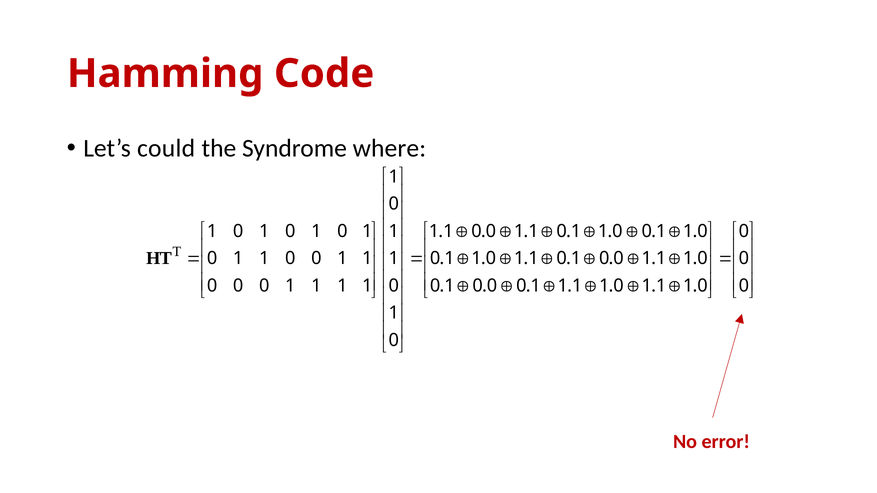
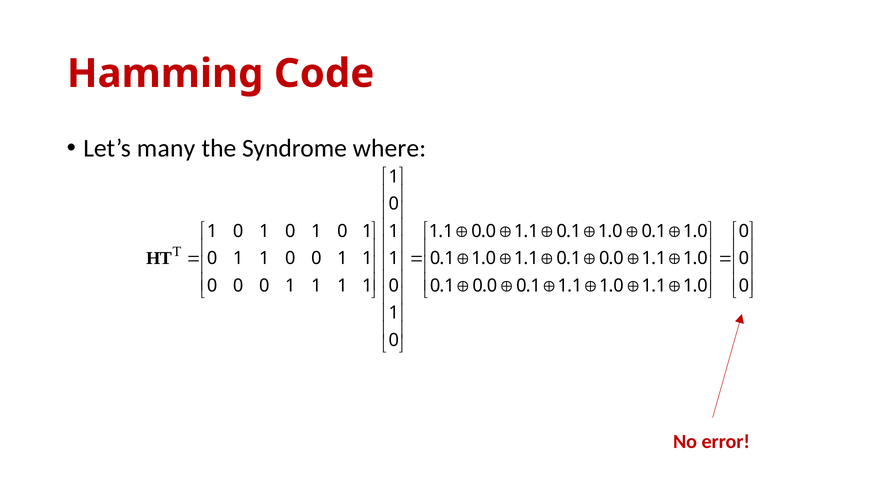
could: could -> many
